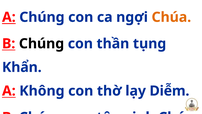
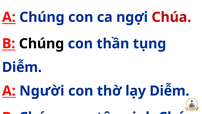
Chúa at (171, 17) colour: orange -> red
Khẩn at (22, 67): Khẩn -> Diễm
Không: Không -> Người
